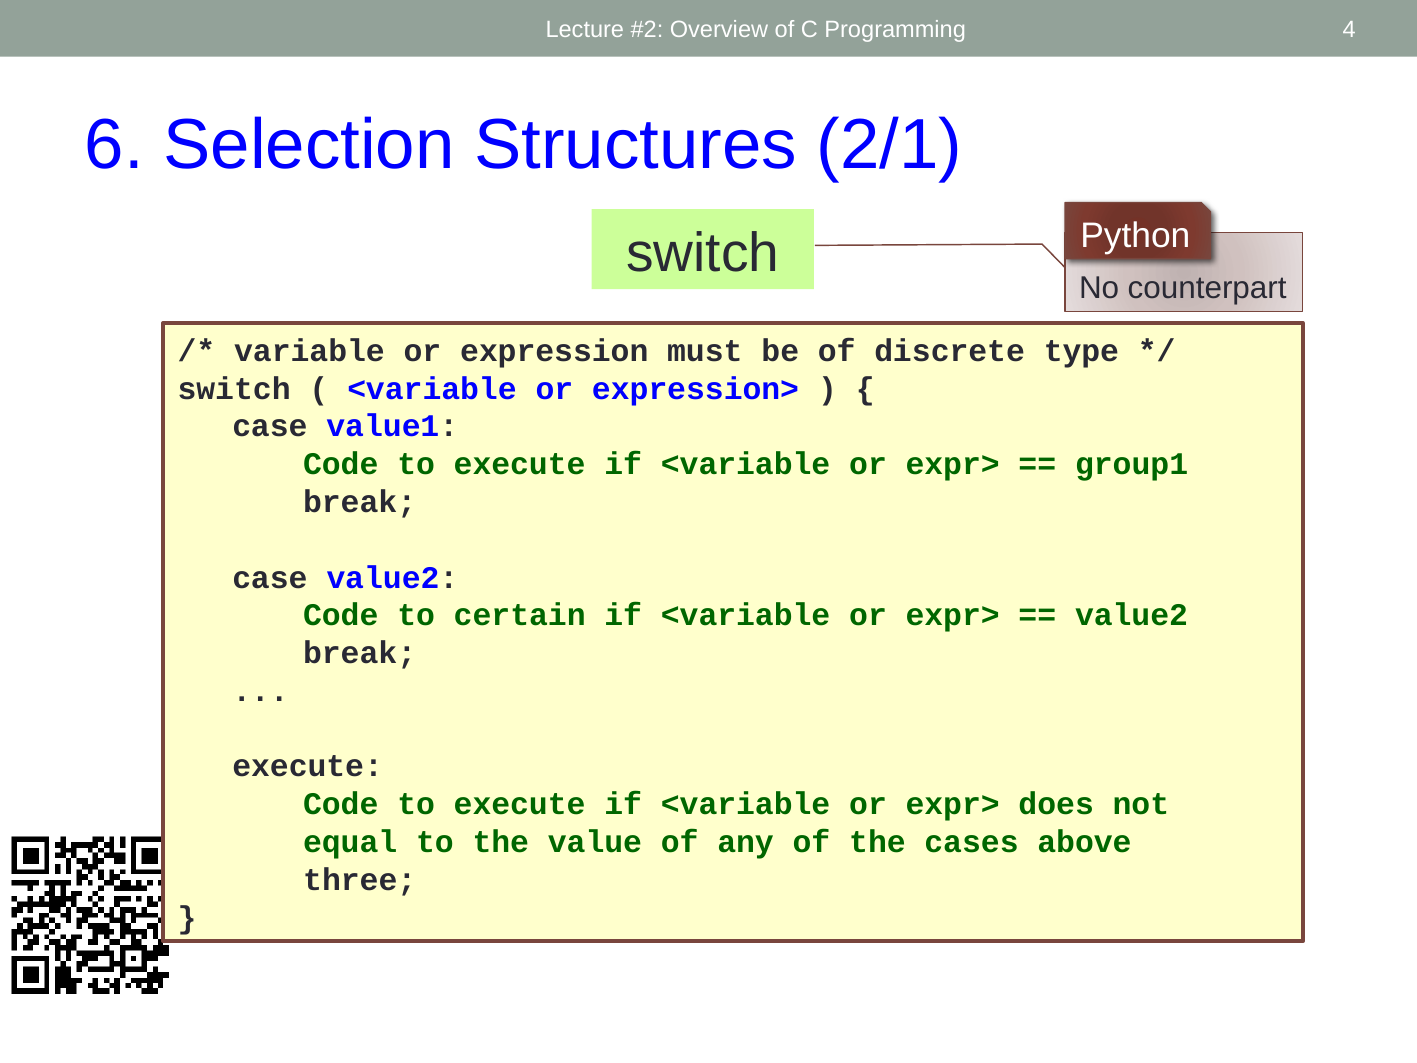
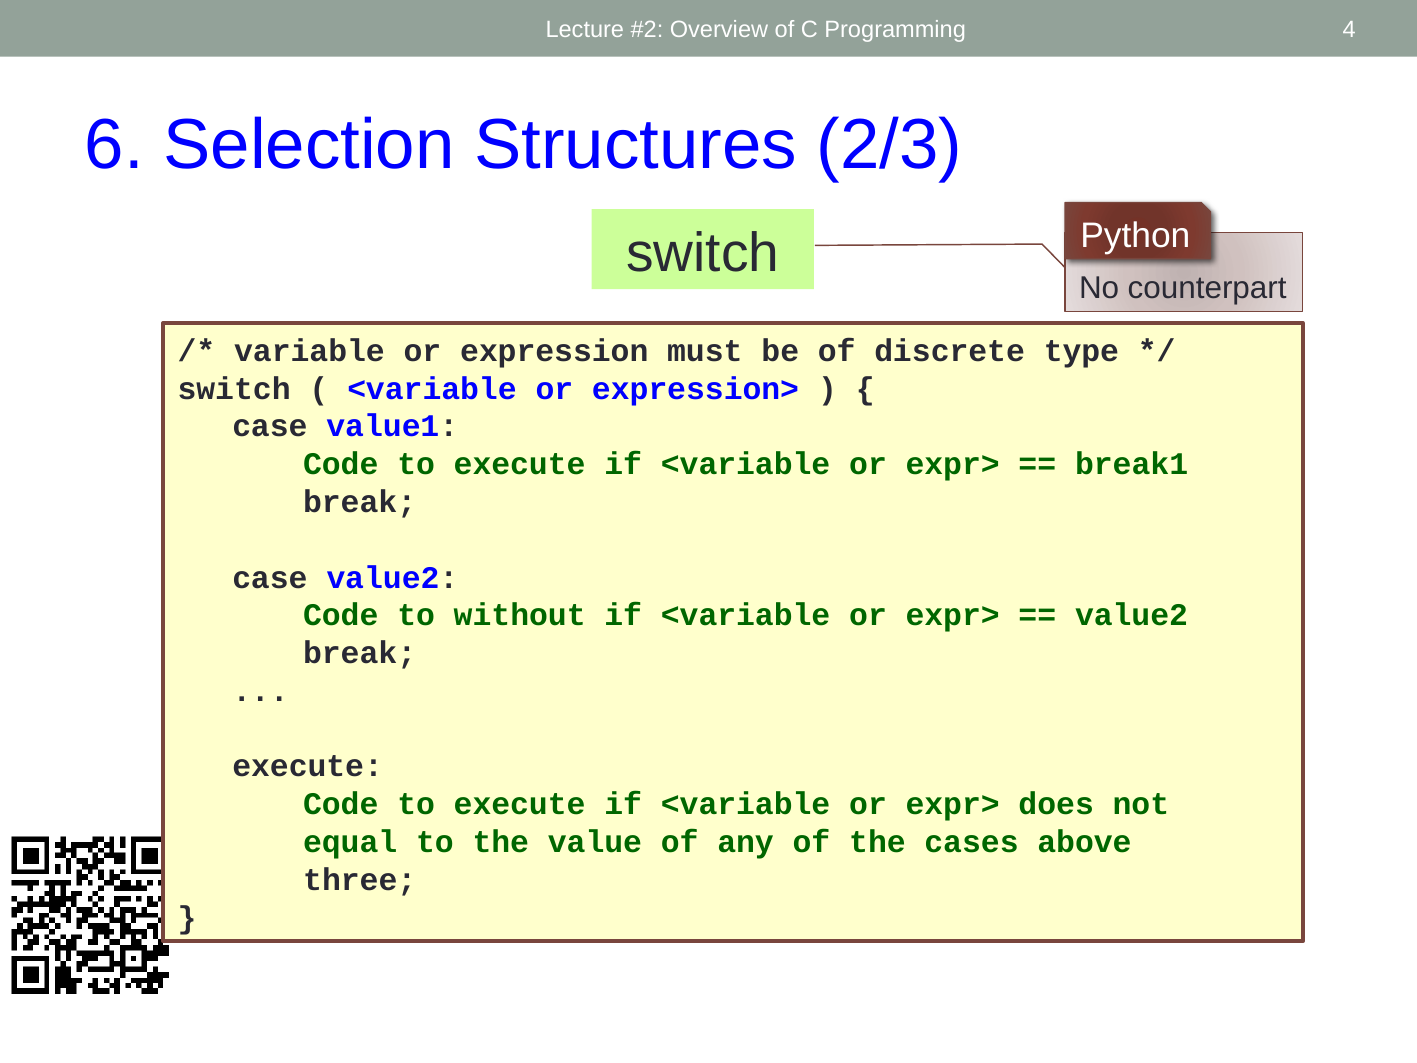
2/1: 2/1 -> 2/3
group1: group1 -> break1
certain: certain -> without
